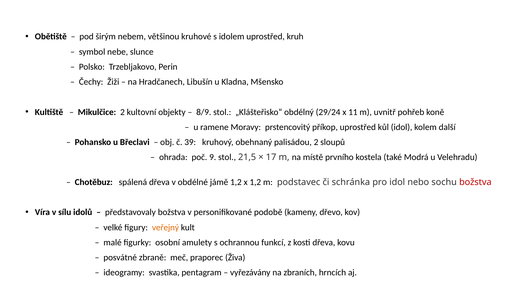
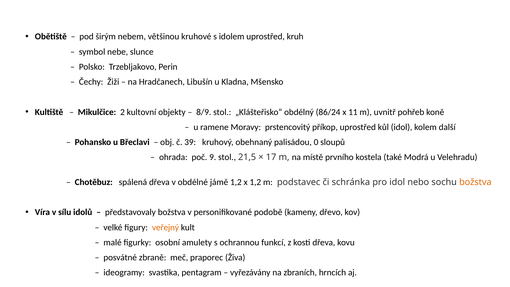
29/24: 29/24 -> 86/24
palisádou 2: 2 -> 0
božstva at (475, 182) colour: red -> orange
